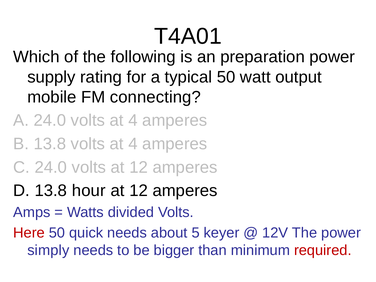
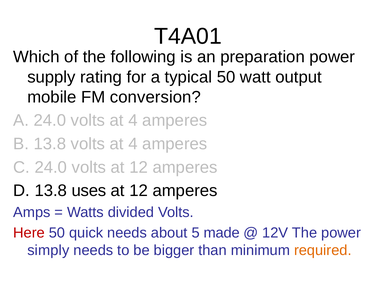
connecting: connecting -> conversion
hour: hour -> uses
keyer: keyer -> made
required colour: red -> orange
